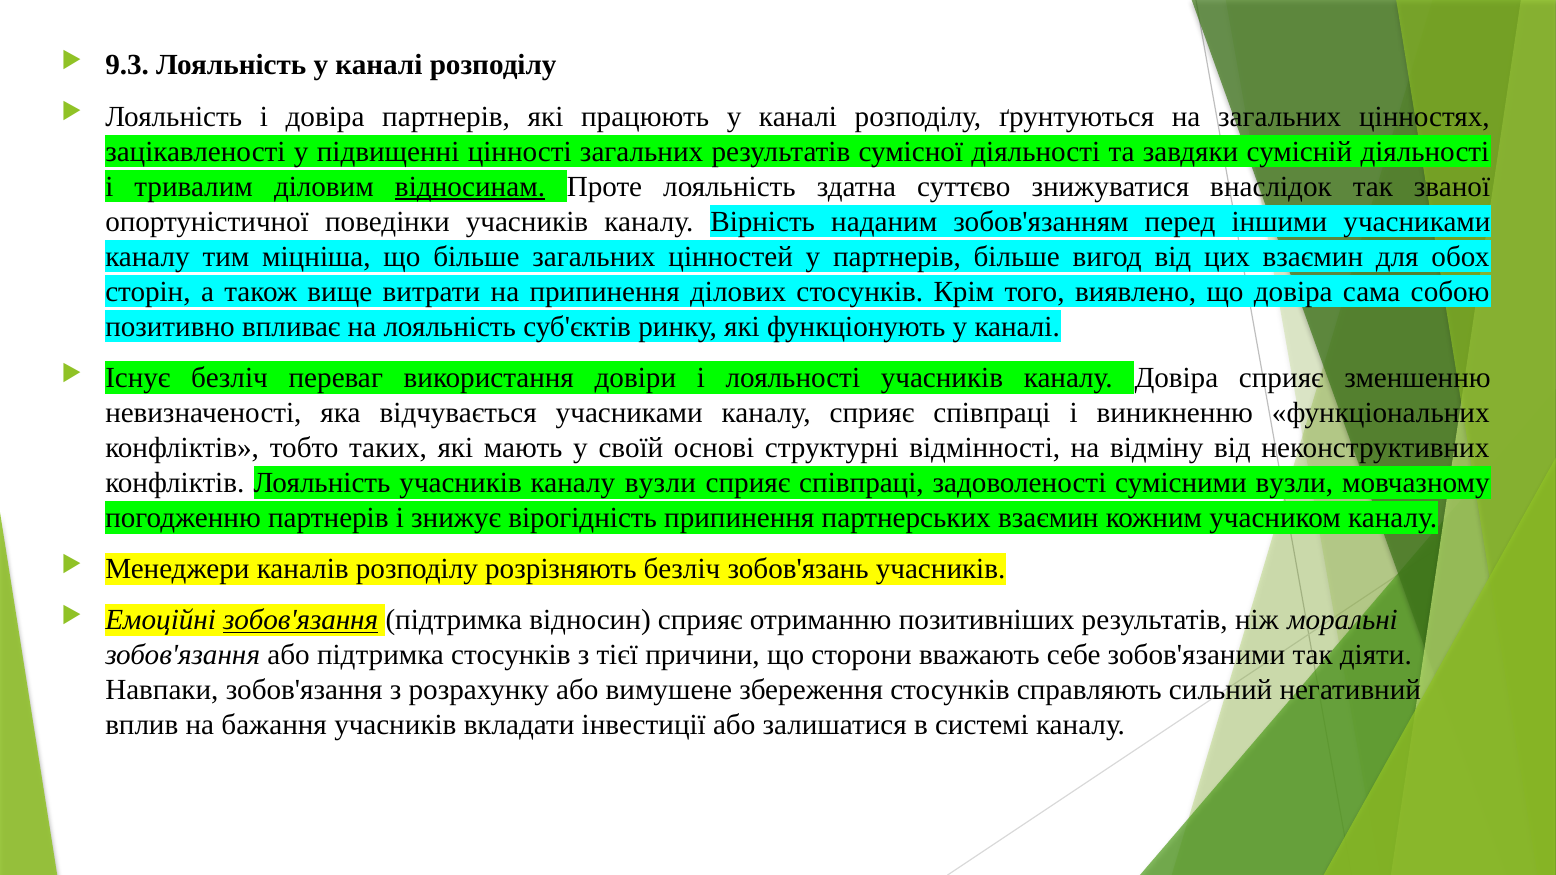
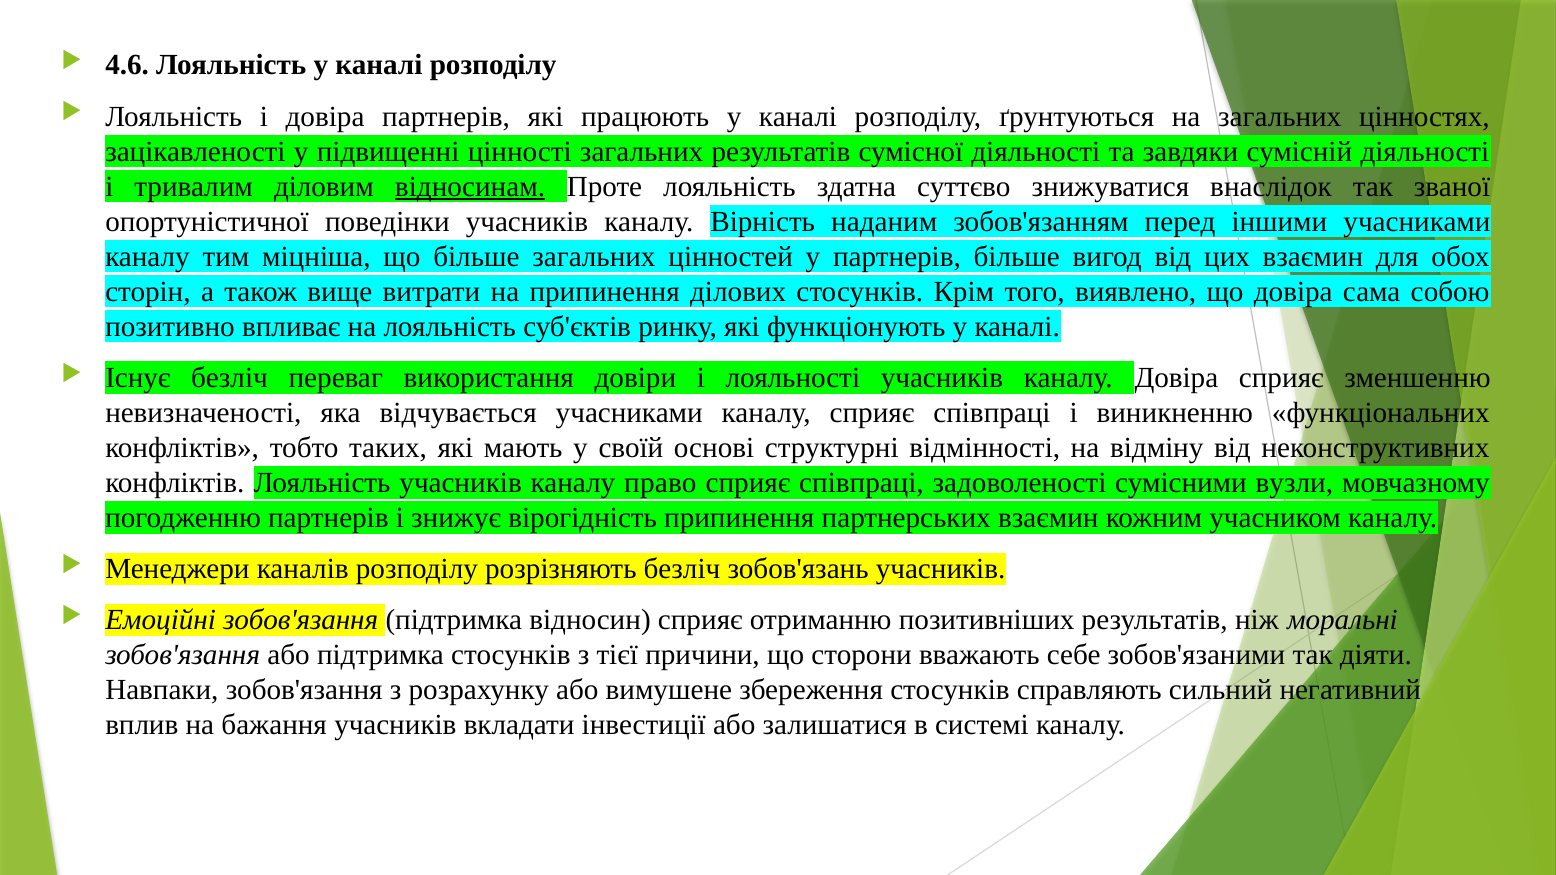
9.3: 9.3 -> 4.6
каналу вузли: вузли -> право
зобов'язання at (301, 620) underline: present -> none
